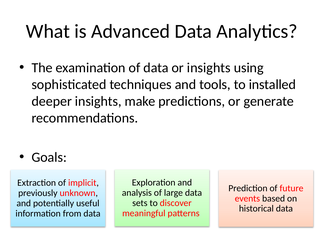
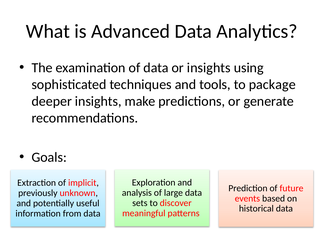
installed: installed -> package
